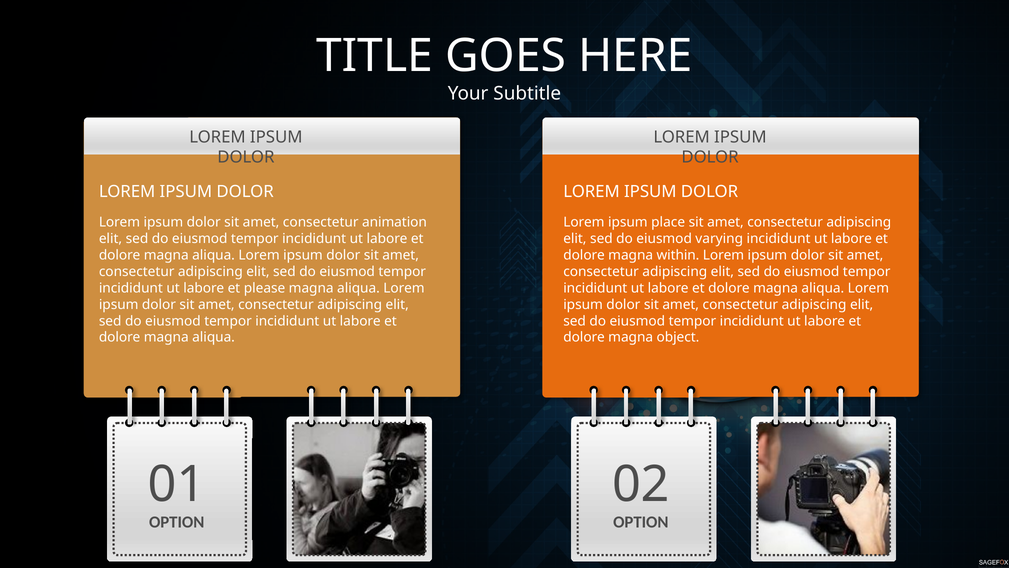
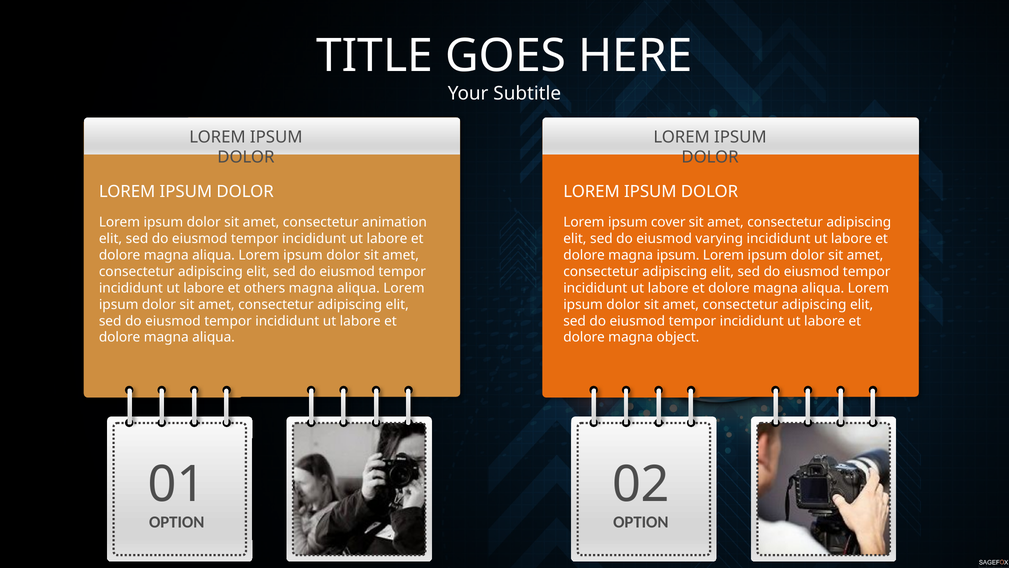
place: place -> cover
magna within: within -> ipsum
please: please -> others
